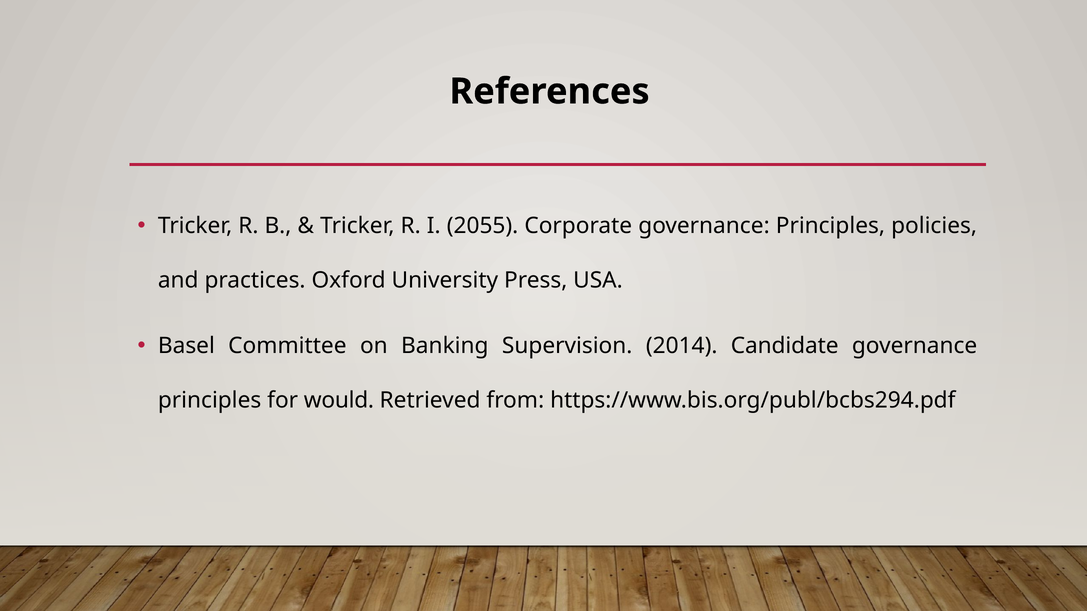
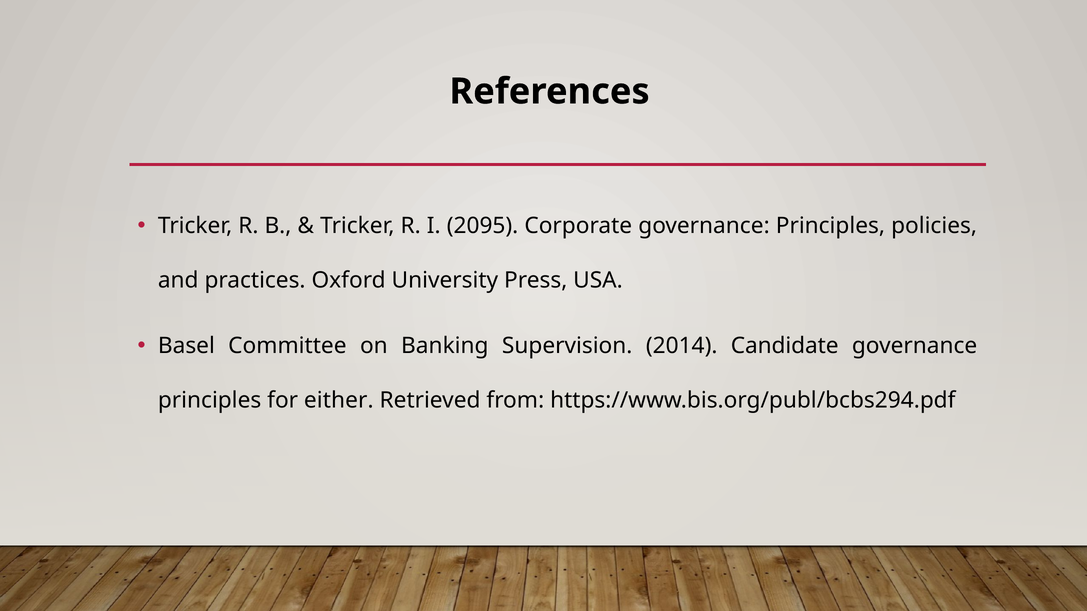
2055: 2055 -> 2095
would: would -> either
